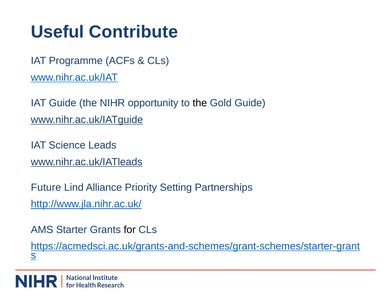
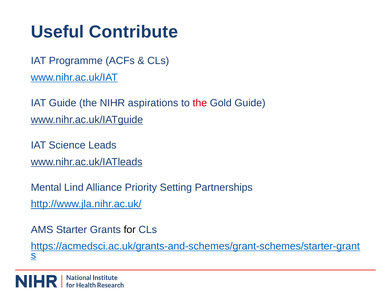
opportunity: opportunity -> aspirations
the at (200, 103) colour: black -> red
Future: Future -> Mental
